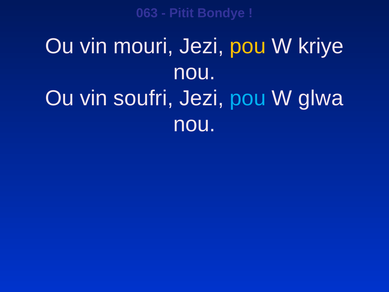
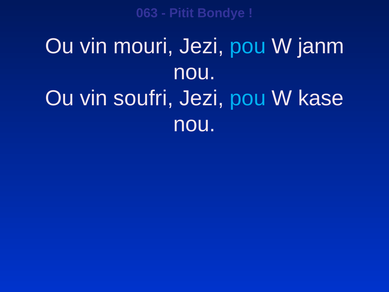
pou at (248, 46) colour: yellow -> light blue
kriye: kriye -> janm
glwa: glwa -> kase
